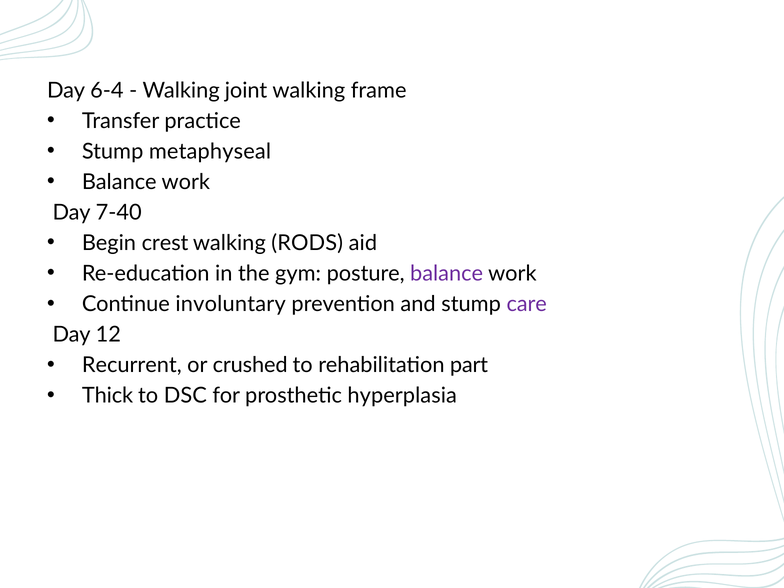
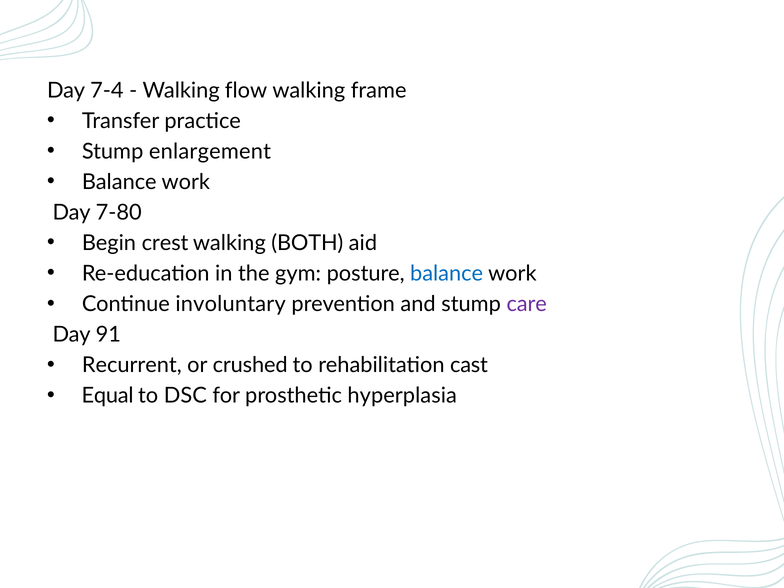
6-4: 6-4 -> 7-4
joint: joint -> flow
metaphyseal: metaphyseal -> enlargement
7-40: 7-40 -> 7-80
RODS: RODS -> BOTH
balance at (447, 274) colour: purple -> blue
12: 12 -> 91
part: part -> cast
Thick: Thick -> Equal
